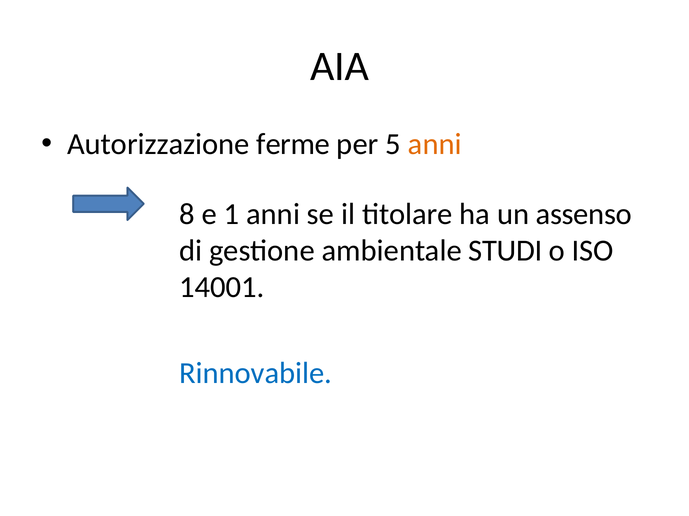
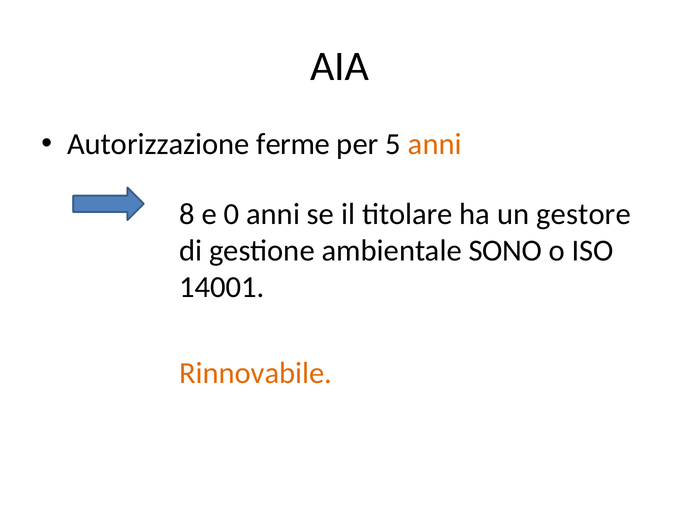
1: 1 -> 0
assenso: assenso -> gestore
STUDI: STUDI -> SONO
Rinnovabile colour: blue -> orange
